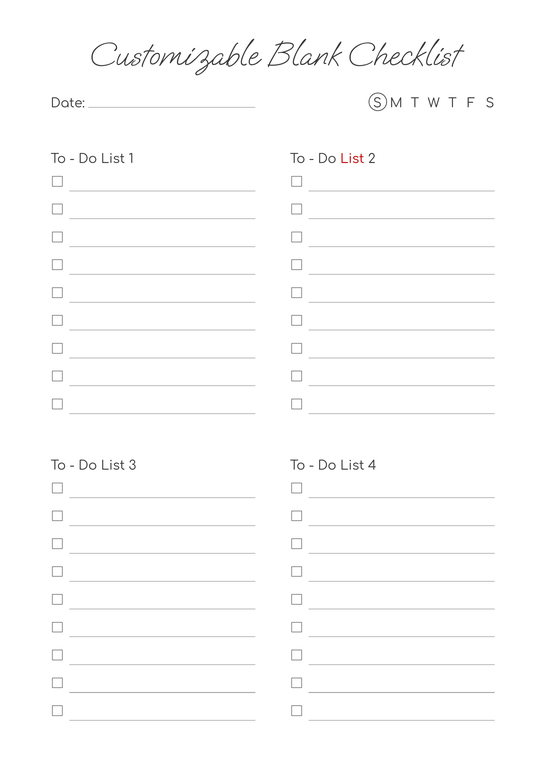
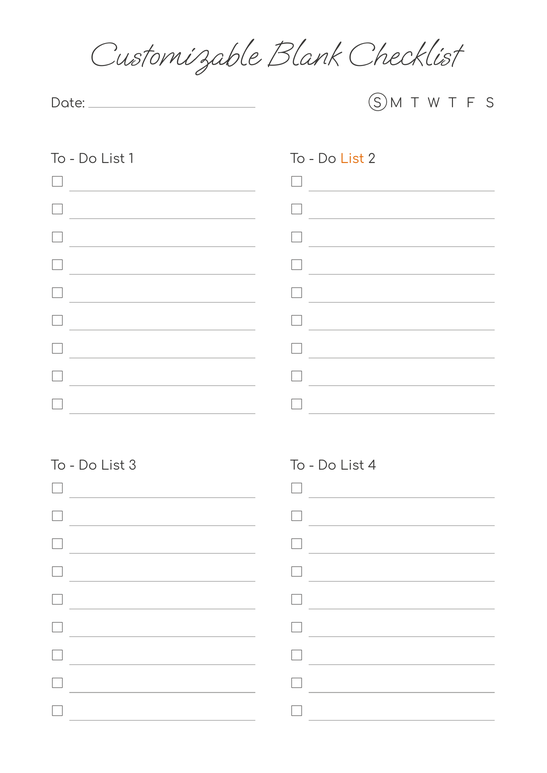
List at (352, 159) colour: red -> orange
